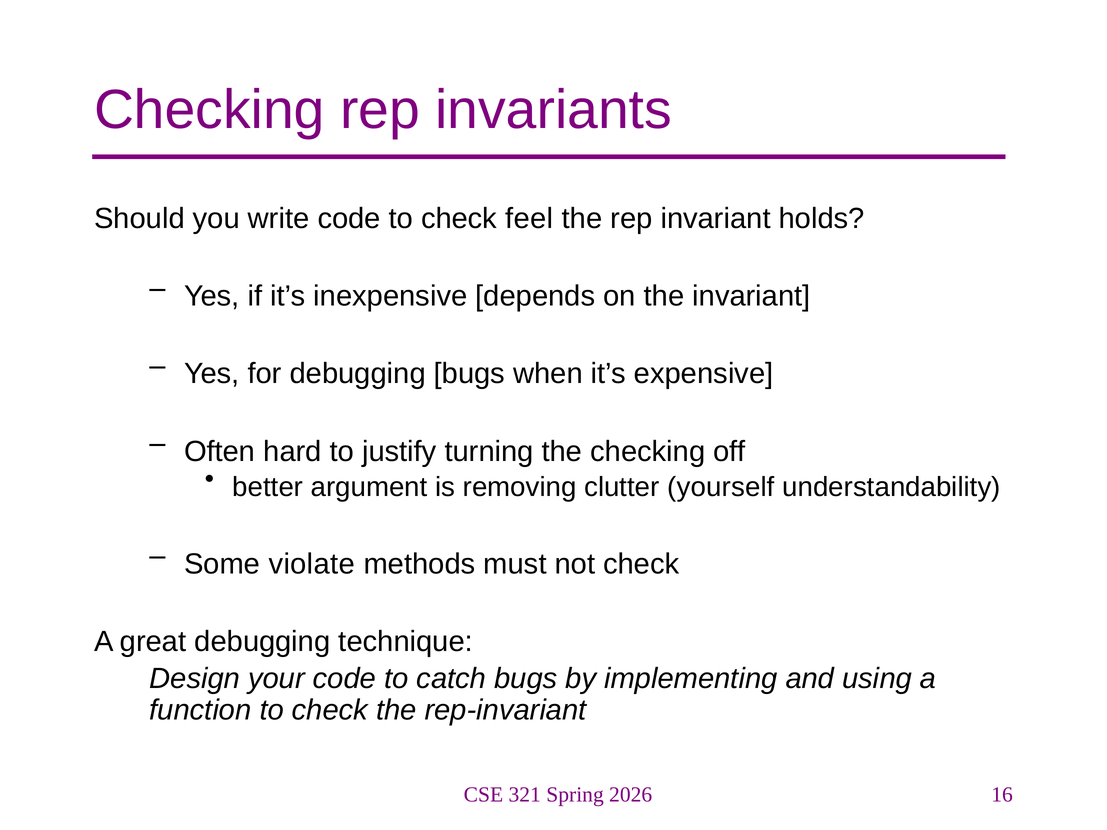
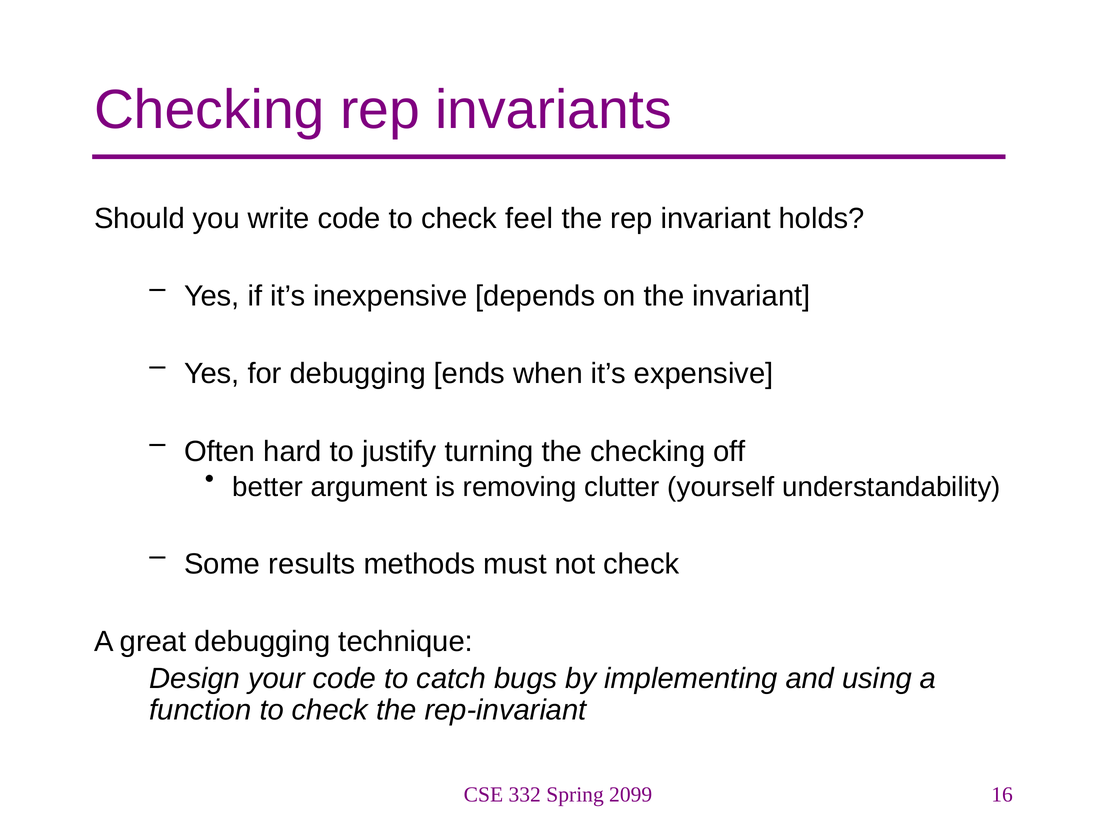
debugging bugs: bugs -> ends
violate: violate -> results
321: 321 -> 332
2026: 2026 -> 2099
